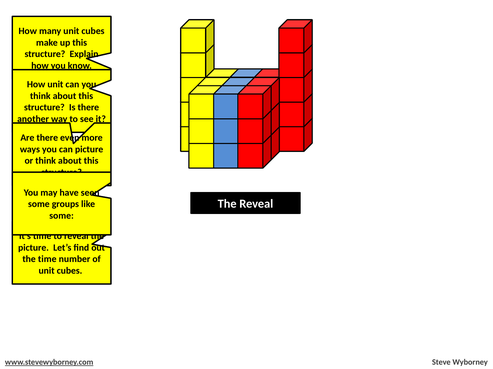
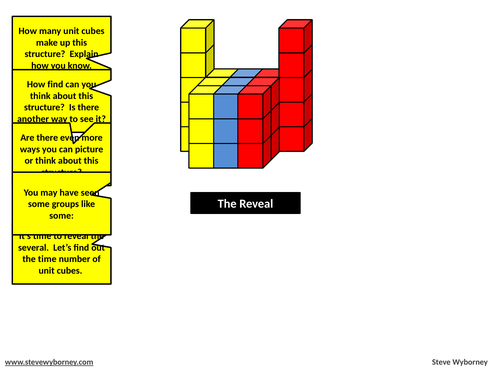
How unit: unit -> find
picture at (33, 248): picture -> several
